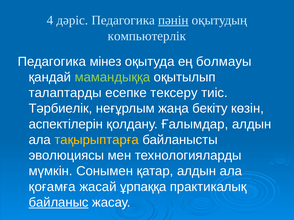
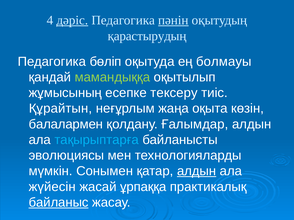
дәріс underline: none -> present
компьютерлік: компьютерлік -> қарастырудың
мінез: мінез -> бөліп
талаптарды: талаптарды -> жұмысының
Тәрбиелік: Тәрбиелік -> Құрайтын
бекіту: бекіту -> оқыта
аспектiлерiн: аспектiлерiн -> балалармен
тақырыптарға colour: yellow -> light blue
алдын at (197, 171) underline: none -> present
қоғамға: қоғамға -> жүйесін
